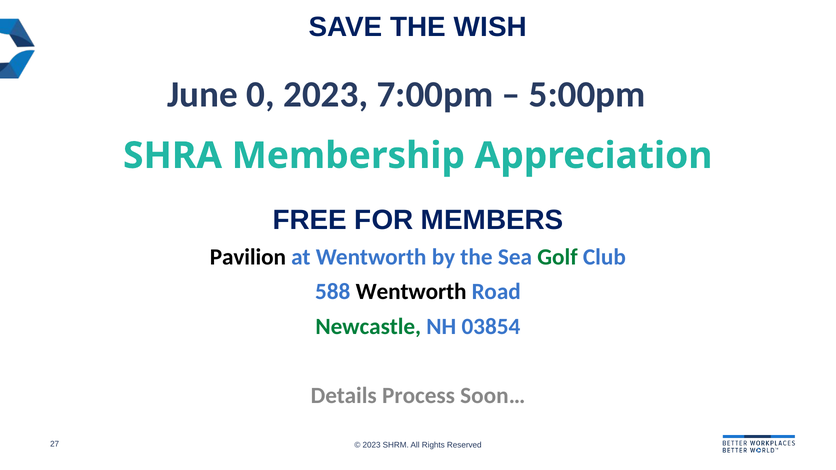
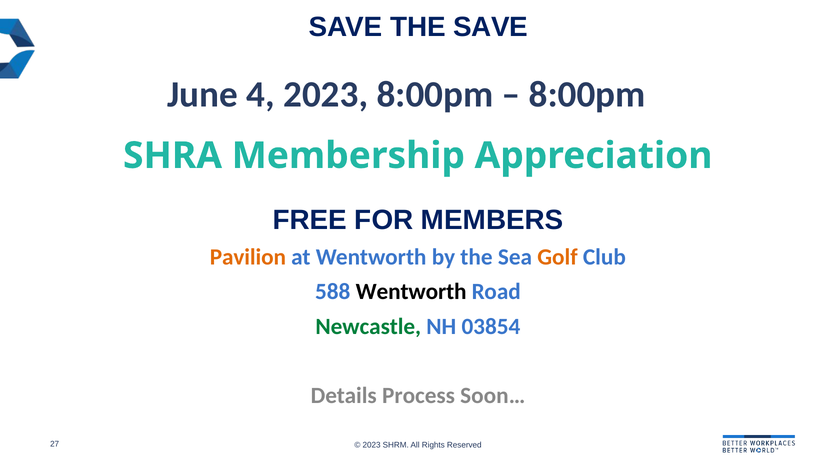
THE WISH: WISH -> SAVE
0: 0 -> 4
2023 7:00pm: 7:00pm -> 8:00pm
5:00pm at (587, 94): 5:00pm -> 8:00pm
Pavilion colour: black -> orange
Golf colour: green -> orange
